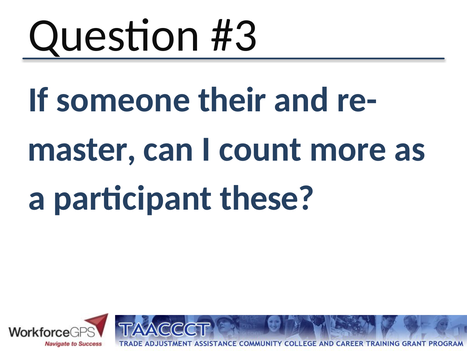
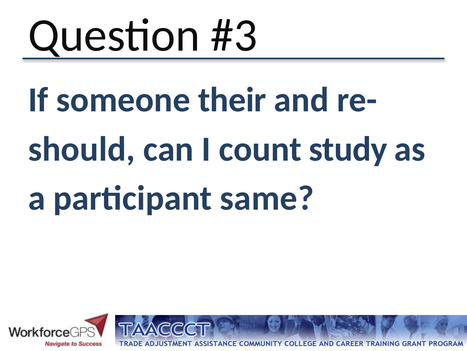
master: master -> should
more: more -> study
these: these -> same
